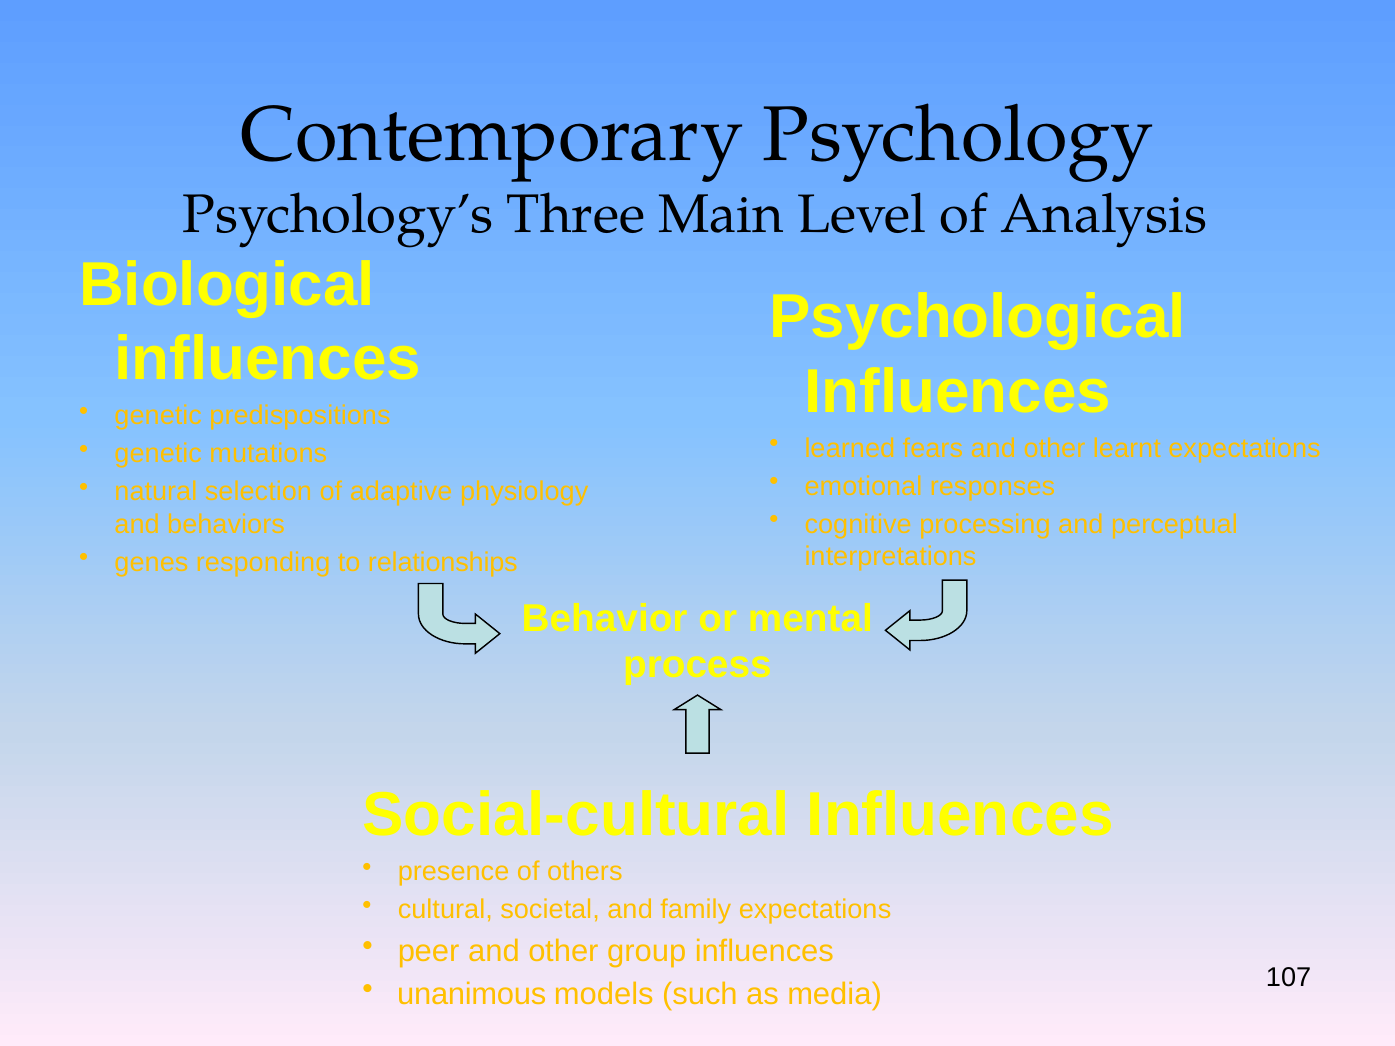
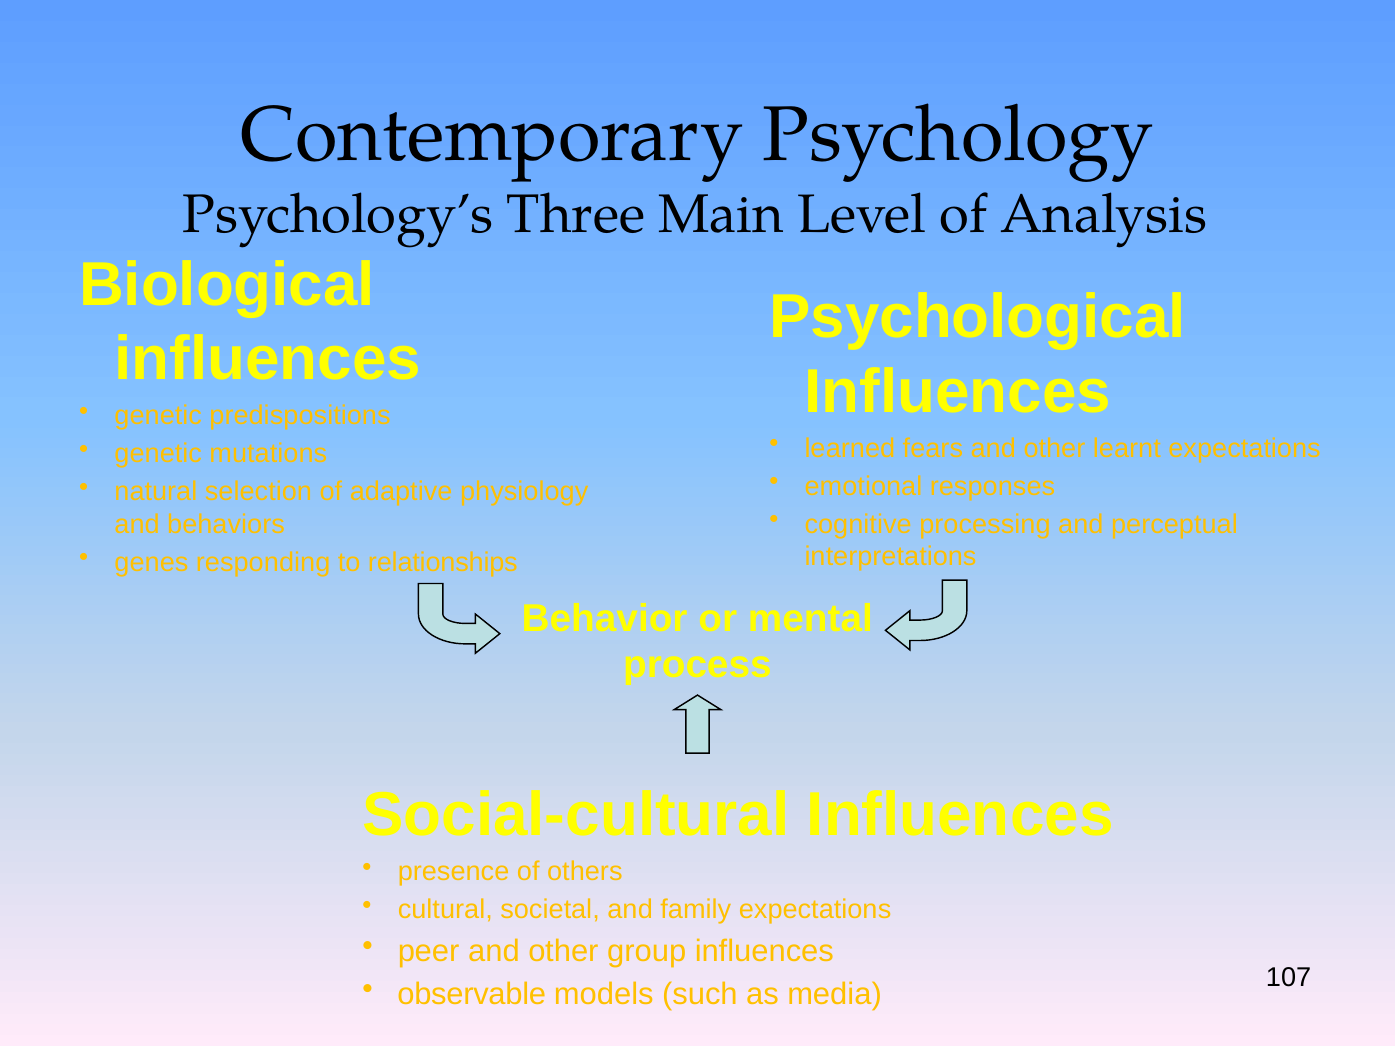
unanimous: unanimous -> observable
